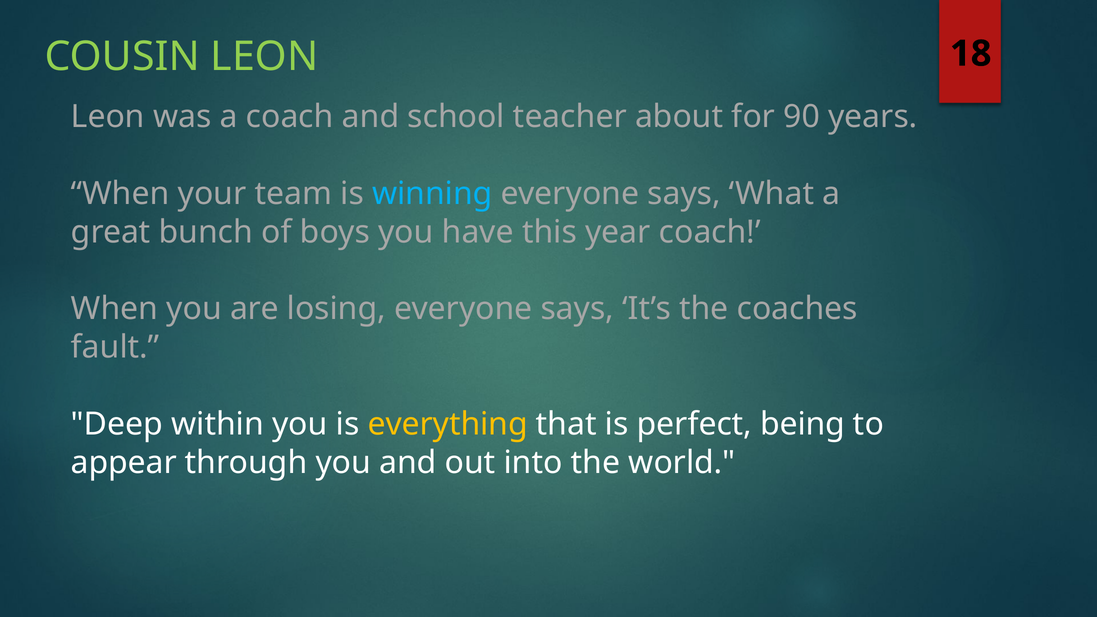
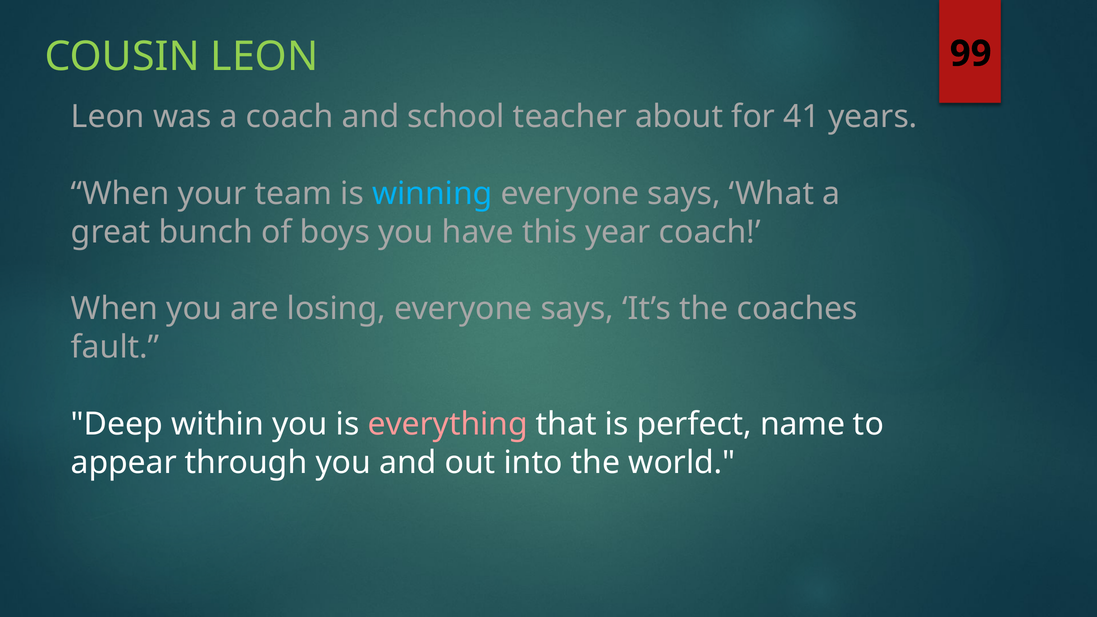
18: 18 -> 99
90: 90 -> 41
everything colour: yellow -> pink
being: being -> name
